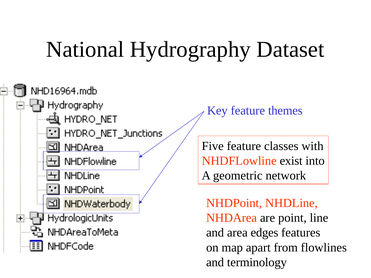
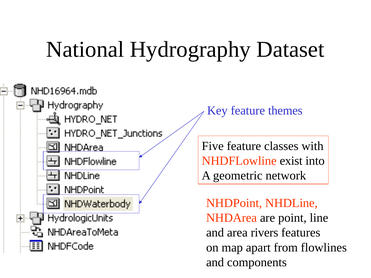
edges: edges -> rivers
terminology: terminology -> components
